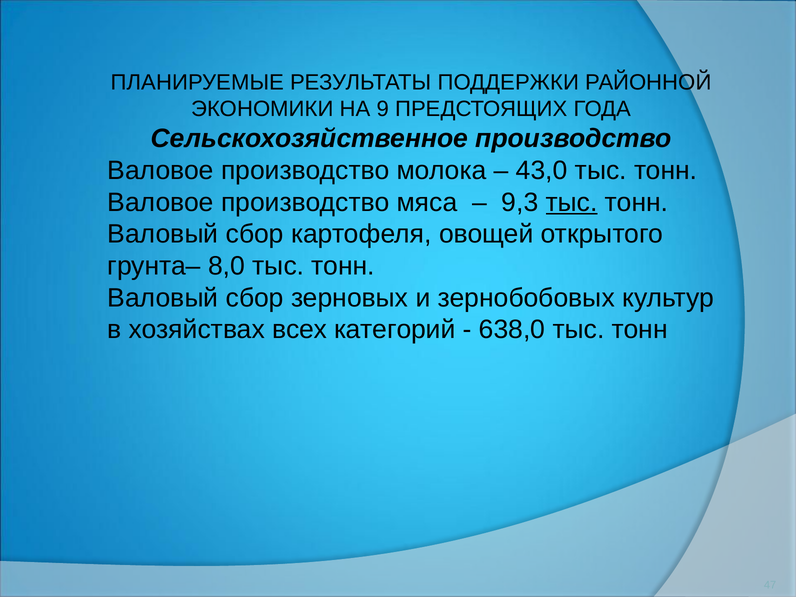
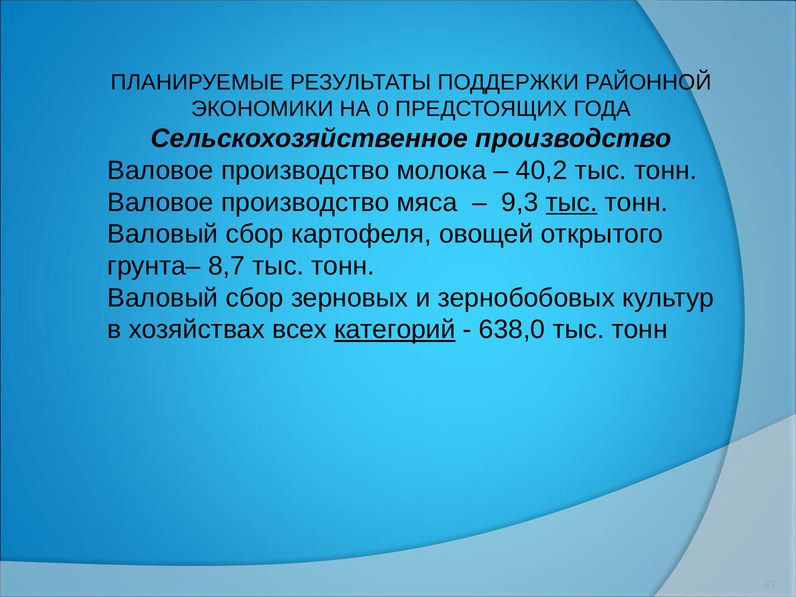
9: 9 -> 0
43,0: 43,0 -> 40,2
8,0: 8,0 -> 8,7
категорий underline: none -> present
